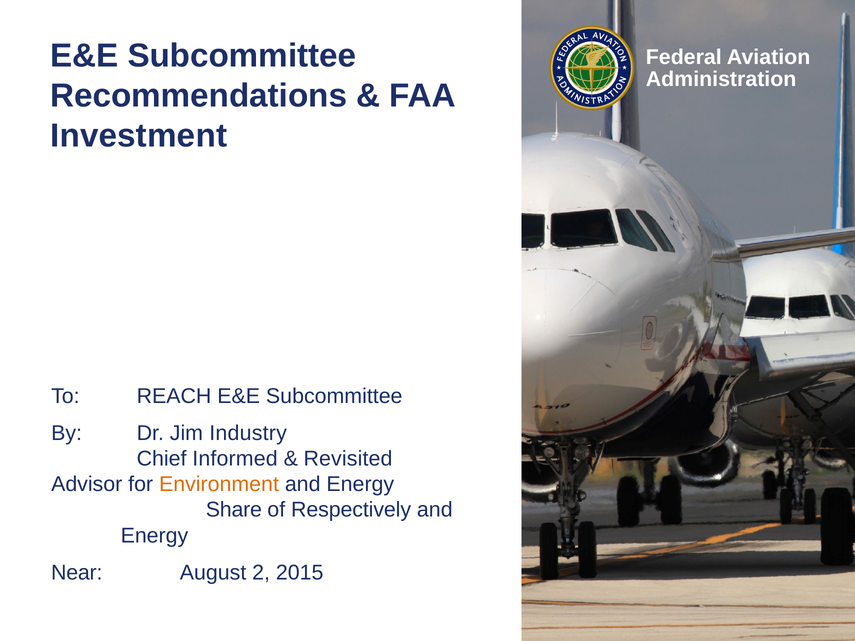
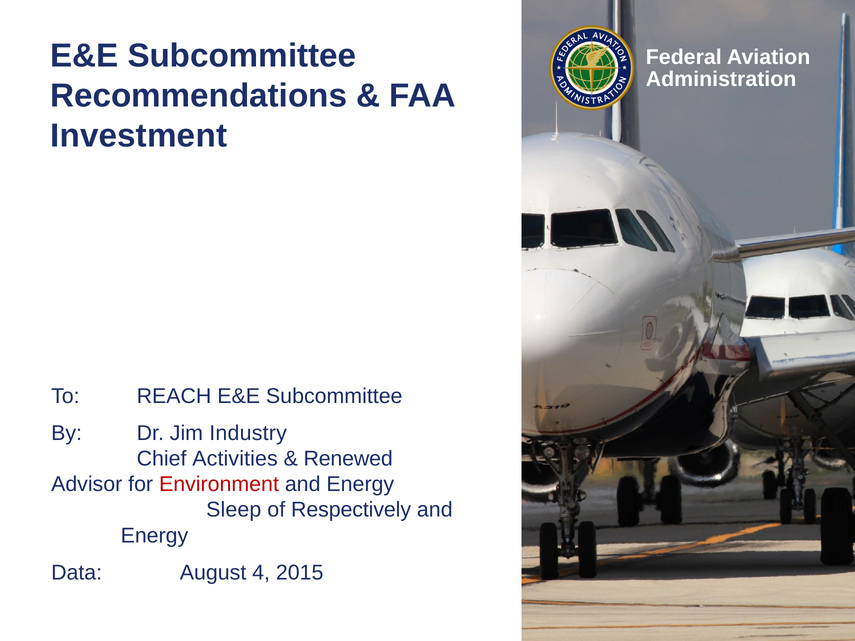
Informed: Informed -> Activities
Revisited: Revisited -> Renewed
Environment colour: orange -> red
Share: Share -> Sleep
Near: Near -> Data
2: 2 -> 4
